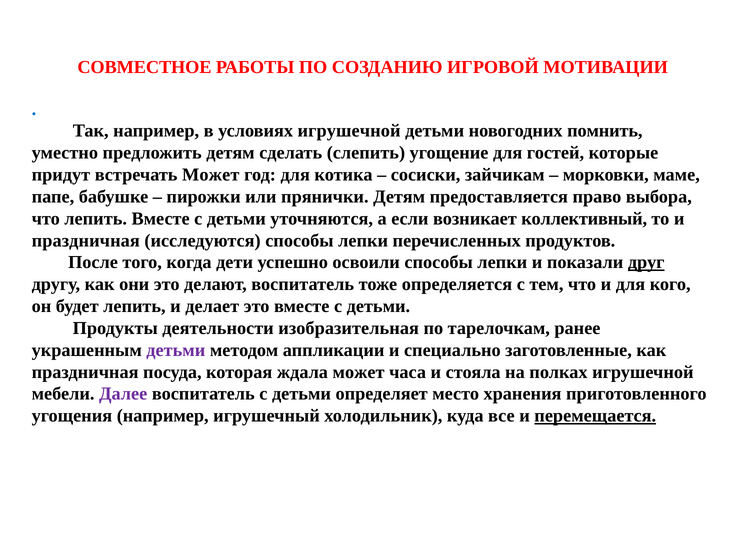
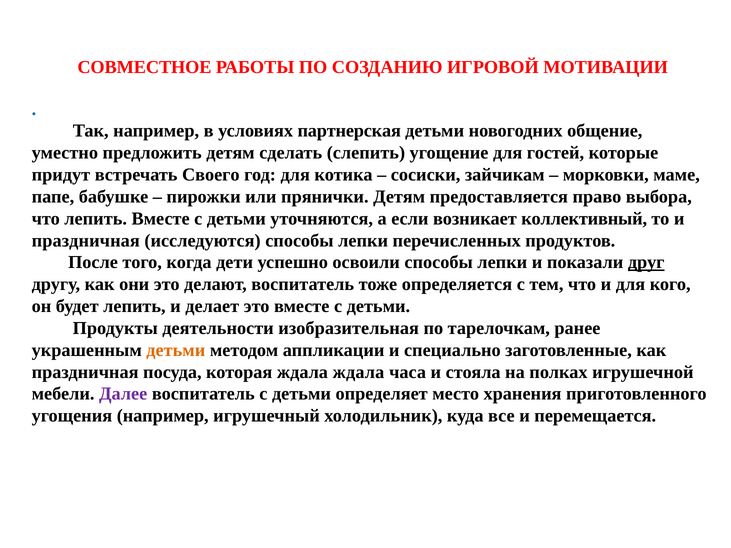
условиях игрушечной: игрушечной -> партнерская
помнить: помнить -> общение
встречать Может: Может -> Своего
детьми at (176, 350) colour: purple -> orange
ждала может: может -> ждала
перемещается underline: present -> none
